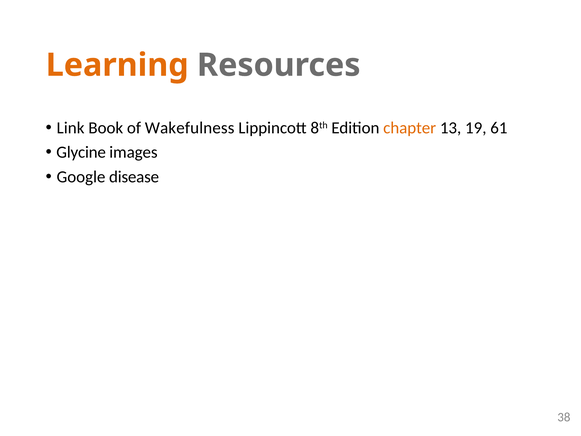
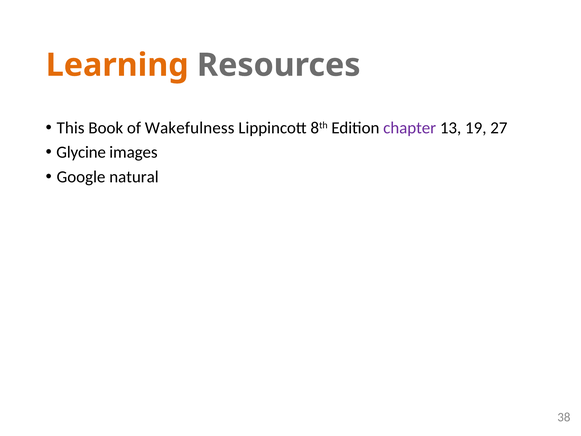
Link: Link -> This
chapter colour: orange -> purple
61: 61 -> 27
disease: disease -> natural
